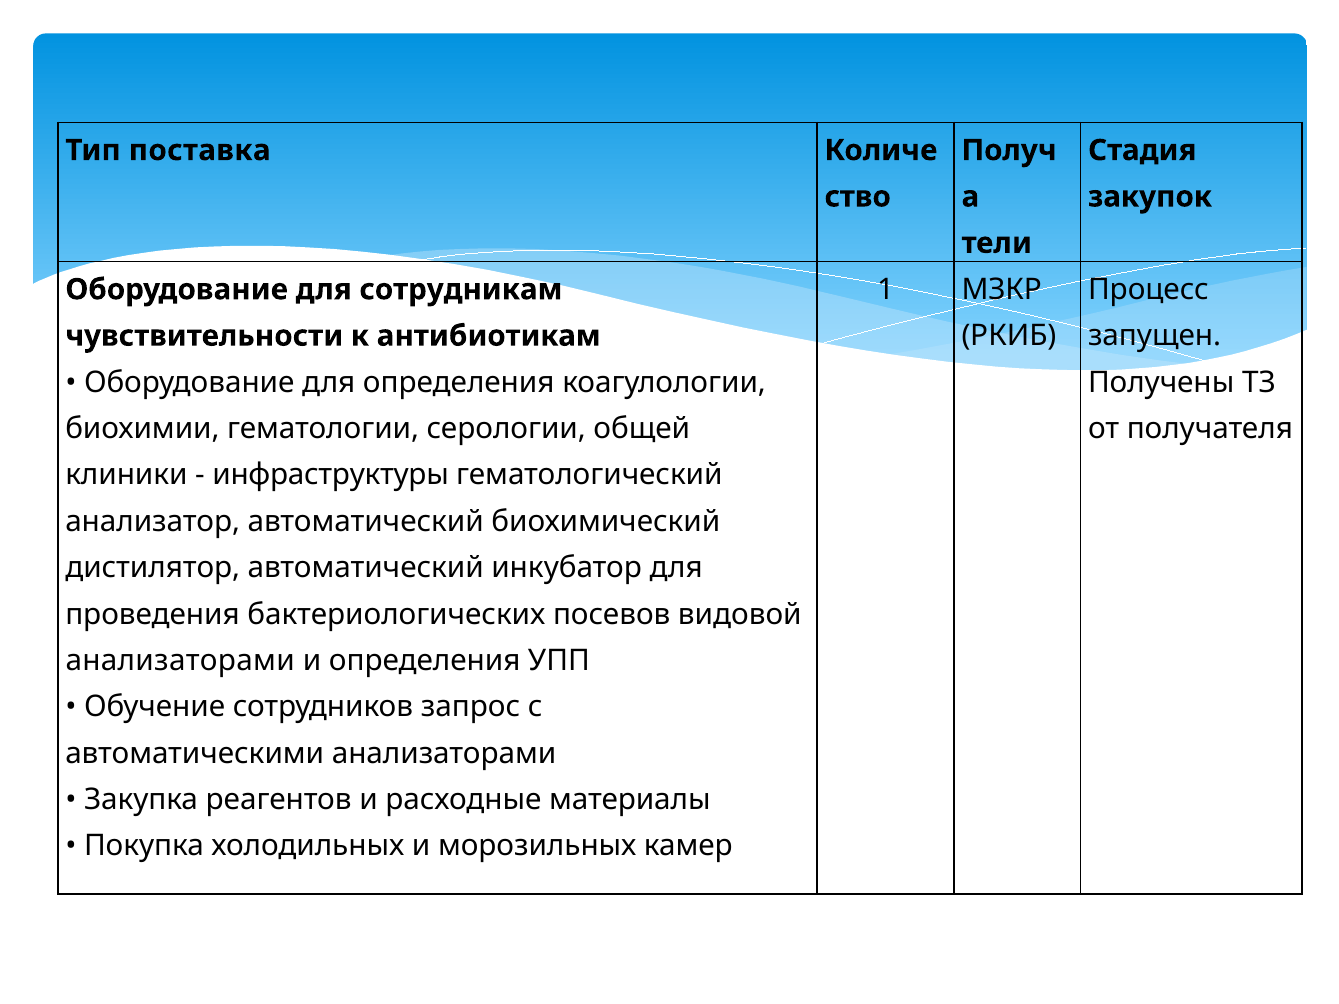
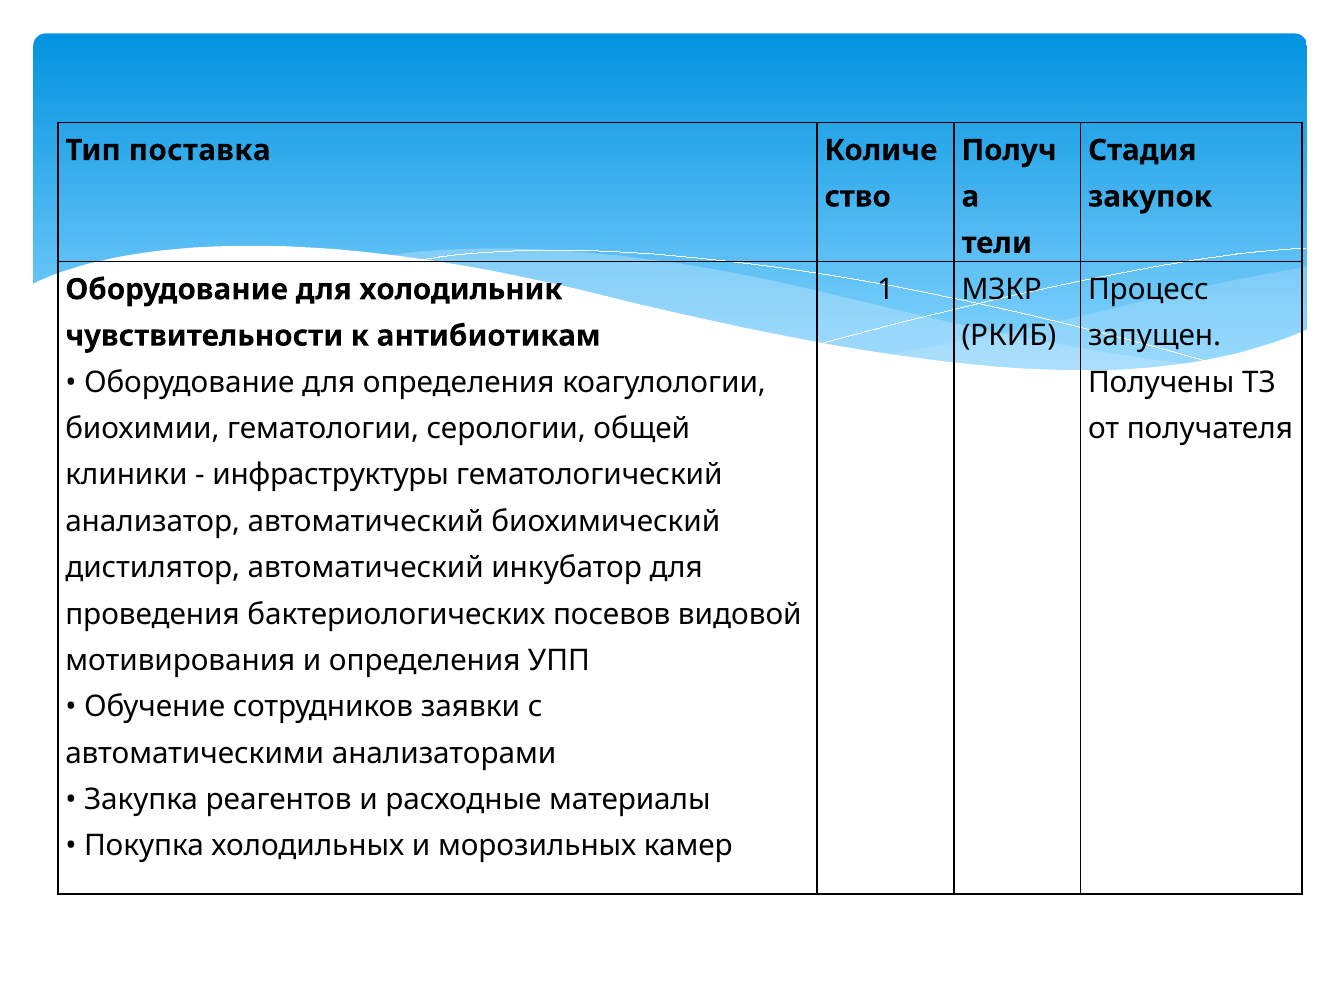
сотрудникам: сотрудникам -> холодильник
анализаторами at (180, 661): анализаторами -> мотивирования
запрос: запрос -> заявки
